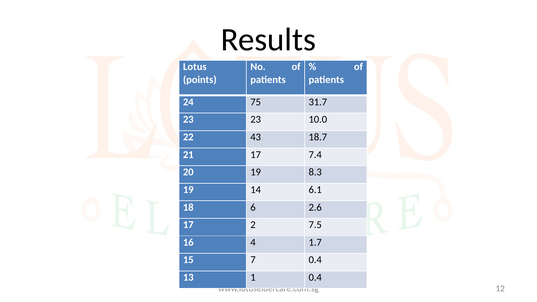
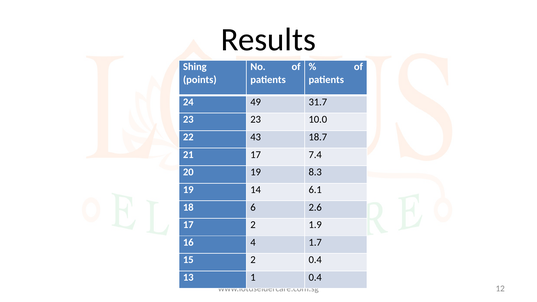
Lotus: Lotus -> Shing
75: 75 -> 49
7.5: 7.5 -> 1.9
15 7: 7 -> 2
